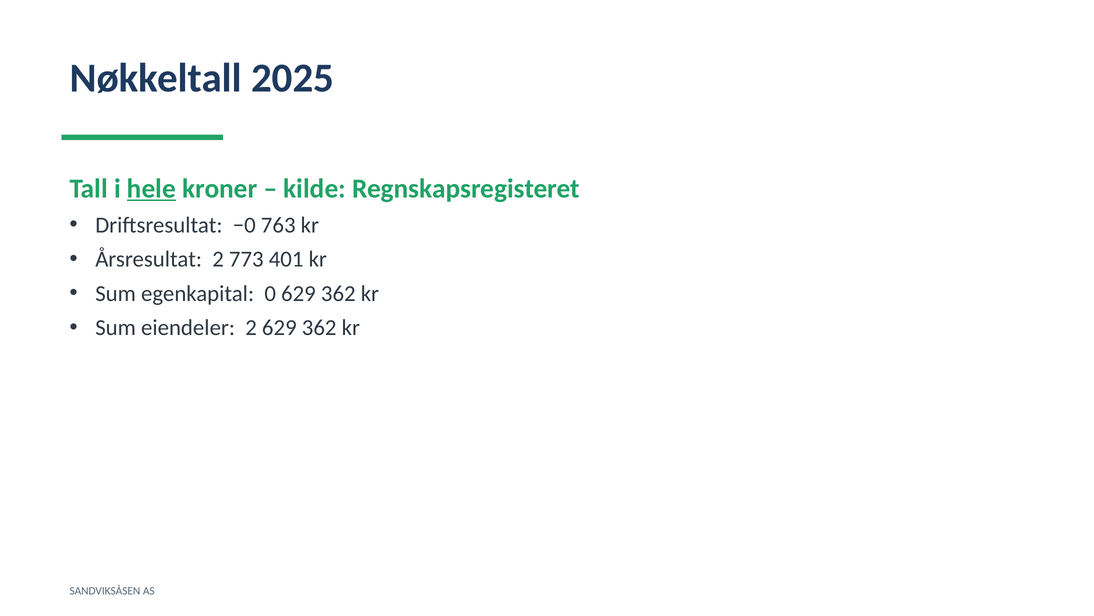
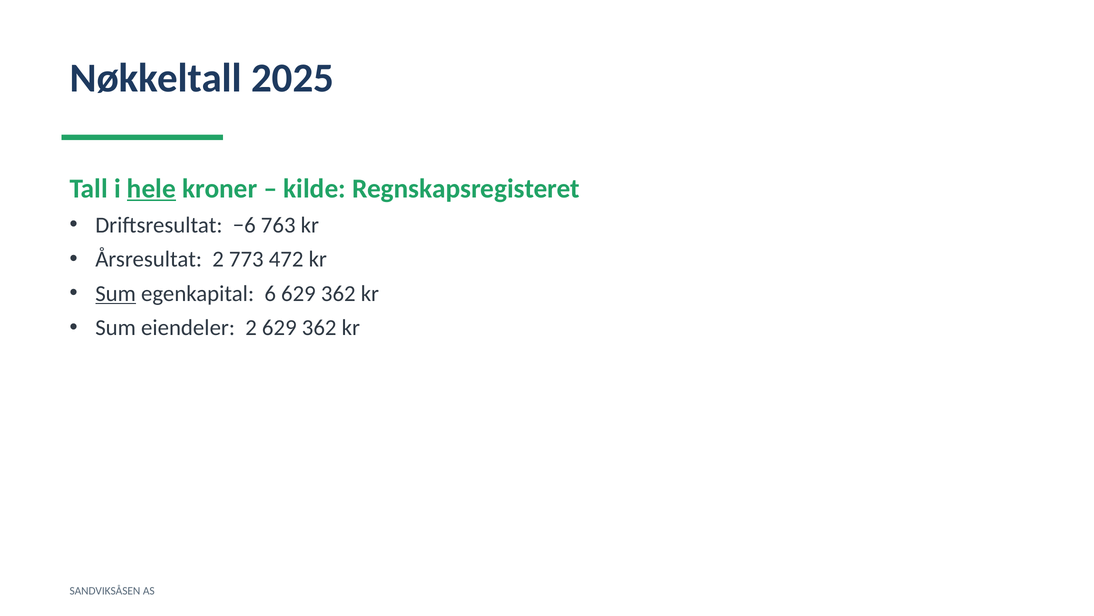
−0: −0 -> −6
401: 401 -> 472
Sum at (116, 293) underline: none -> present
0: 0 -> 6
